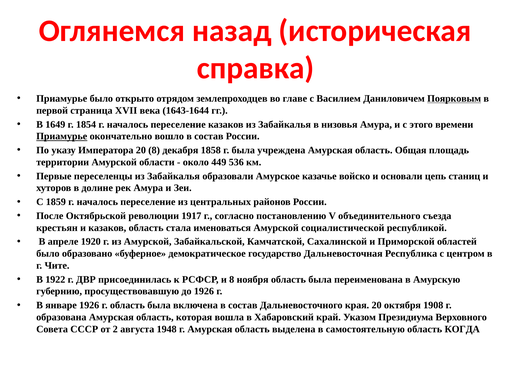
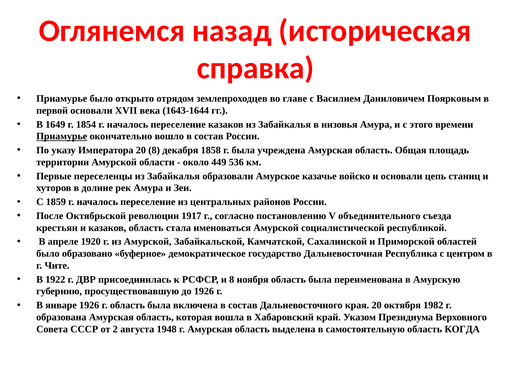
Поярковым underline: present -> none
первой страница: страница -> основали
1908: 1908 -> 1982
